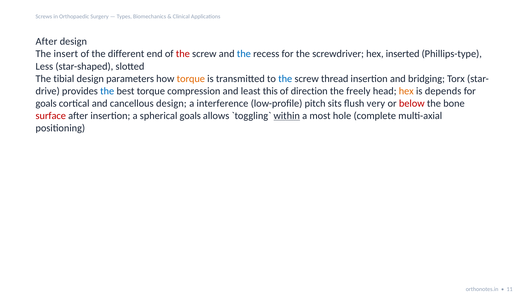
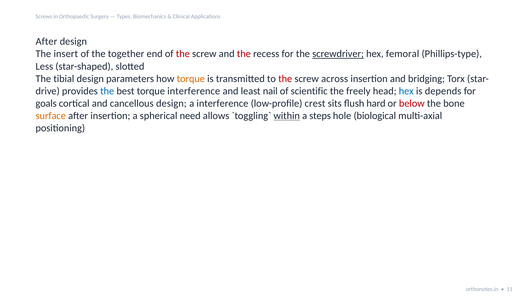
different: different -> together
the at (244, 54) colour: blue -> red
screwdriver underline: none -> present
inserted: inserted -> femoral
the at (285, 79) colour: blue -> red
thread: thread -> across
torque compression: compression -> interference
this: this -> nail
direction: direction -> scientific
hex at (406, 91) colour: orange -> blue
pitch: pitch -> crest
very: very -> hard
surface colour: red -> orange
spherical goals: goals -> need
most: most -> steps
complete: complete -> biological
